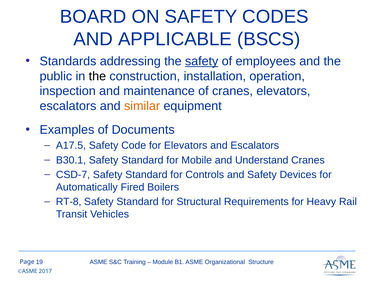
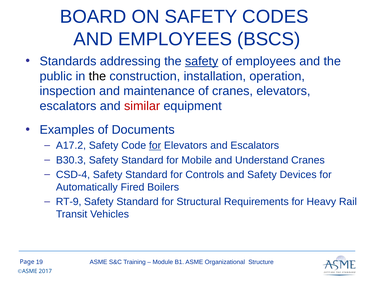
AND APPLICABLE: APPLICABLE -> EMPLOYEES
similar colour: orange -> red
A17.5: A17.5 -> A17.2
for at (155, 145) underline: none -> present
B30.1: B30.1 -> B30.3
CSD-7: CSD-7 -> CSD-4
RT-8: RT-8 -> RT-9
